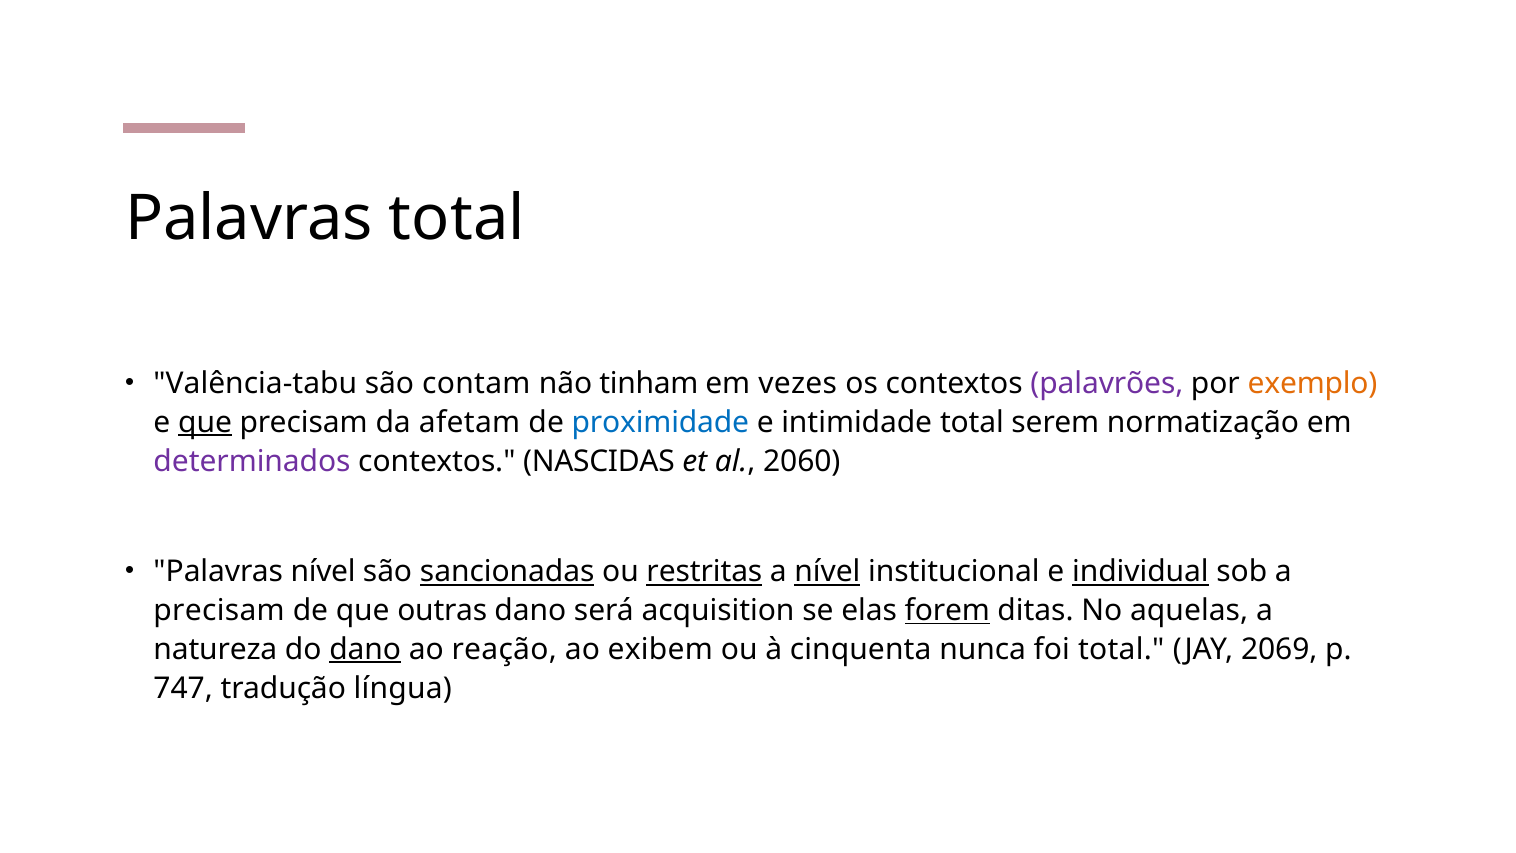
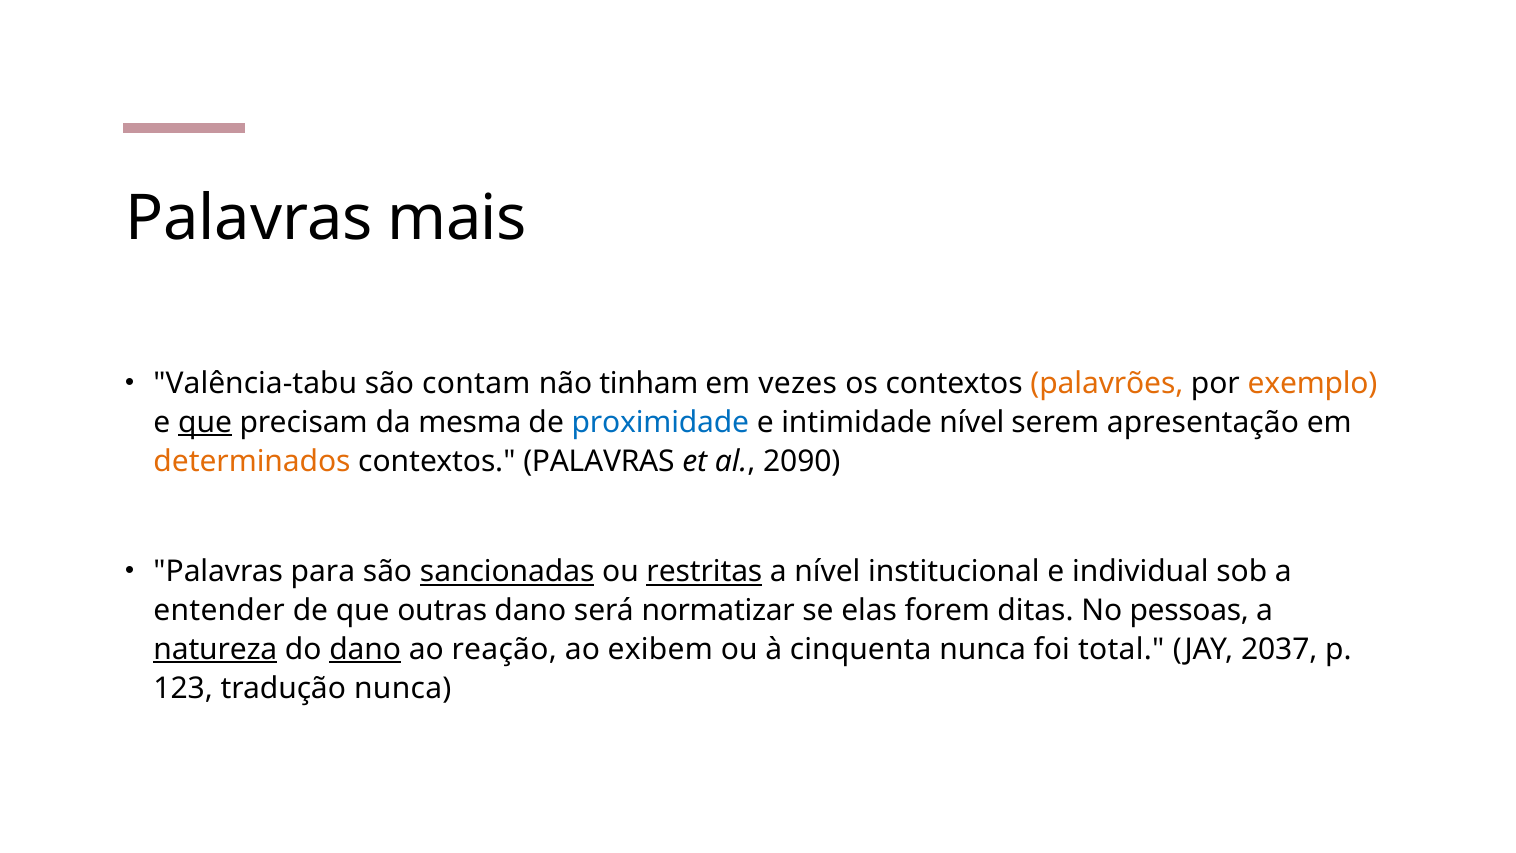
Palavras total: total -> mais
palavrões colour: purple -> orange
afetam: afetam -> mesma
intimidade total: total -> nível
normatização: normatização -> apresentação
determinados colour: purple -> orange
contextos NASCIDAS: NASCIDAS -> PALAVRAS
2060: 2060 -> 2090
Palavras nível: nível -> para
nível at (827, 572) underline: present -> none
individual underline: present -> none
precisam at (219, 610): precisam -> entender
acquisition: acquisition -> normatizar
forem underline: present -> none
aquelas: aquelas -> pessoas
natureza underline: none -> present
2069: 2069 -> 2037
747: 747 -> 123
tradução língua: língua -> nunca
